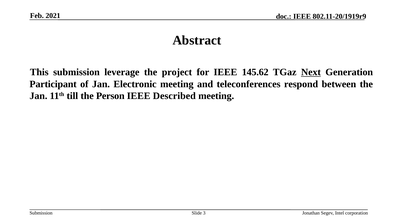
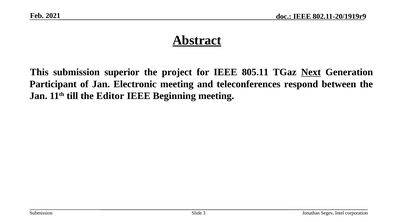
Abstract underline: none -> present
leverage: leverage -> superior
145.62: 145.62 -> 805.11
Person: Person -> Editor
Described: Described -> Beginning
